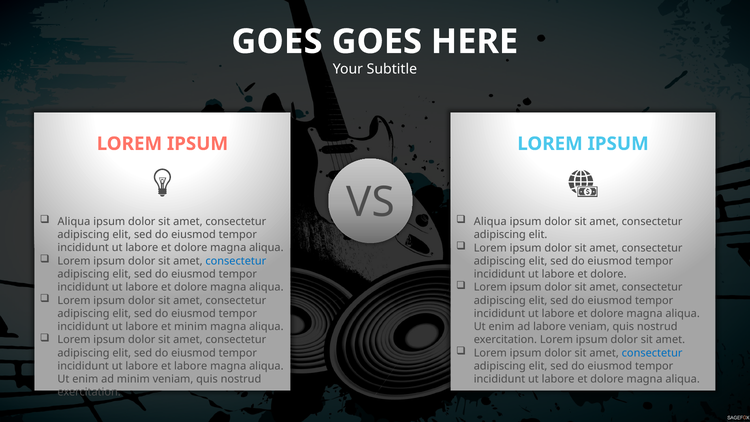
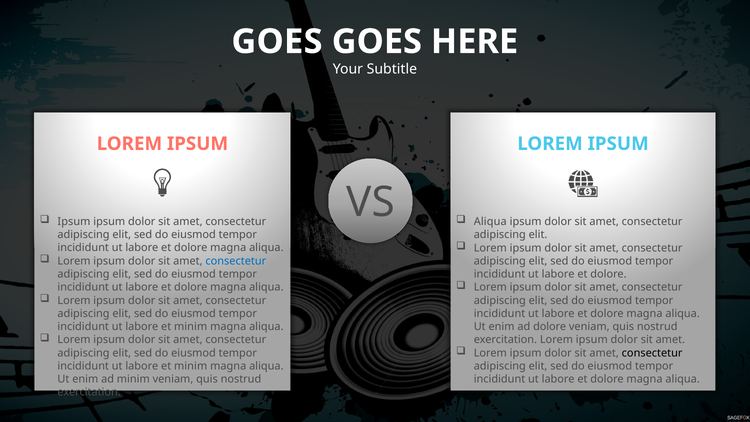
Aliqua at (74, 222): Aliqua -> Ipsum
ad labore: labore -> dolore
consectetur at (652, 353) colour: blue -> black
labore at (191, 366): labore -> minim
